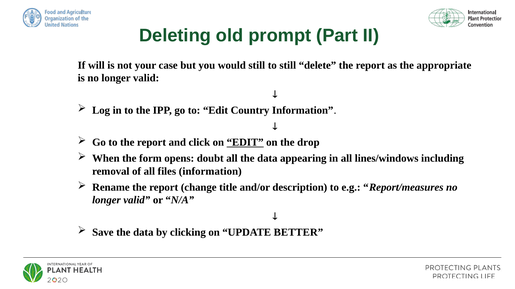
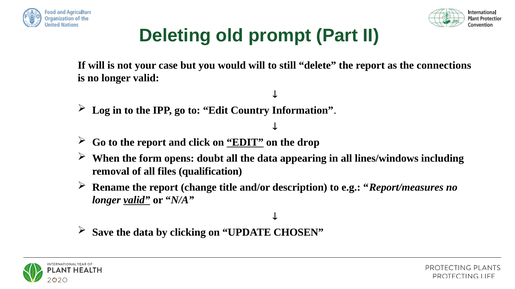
would still: still -> will
appropriate: appropriate -> connections
files information: information -> qualification
valid at (137, 201) underline: none -> present
BETTER: BETTER -> CHOSEN
